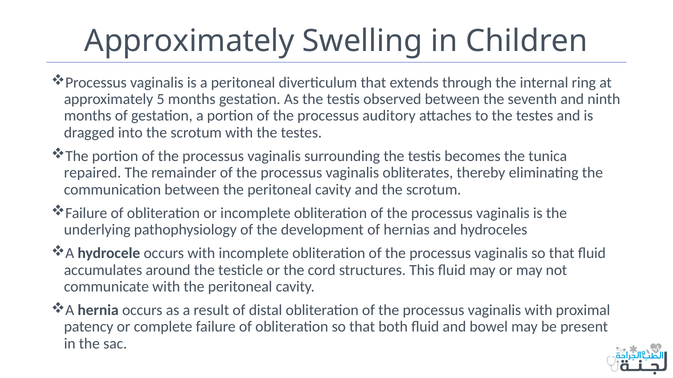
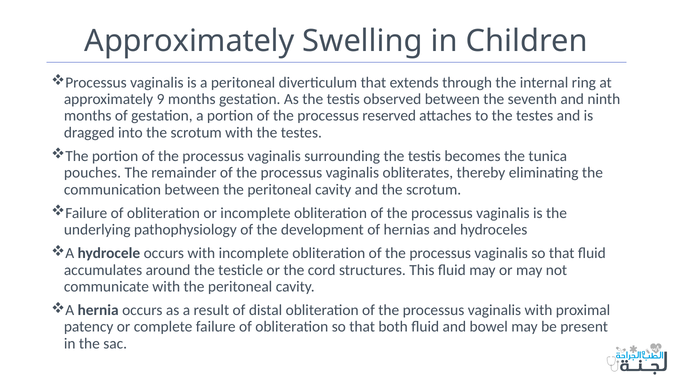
5: 5 -> 9
auditory: auditory -> reserved
repaired: repaired -> pouches
